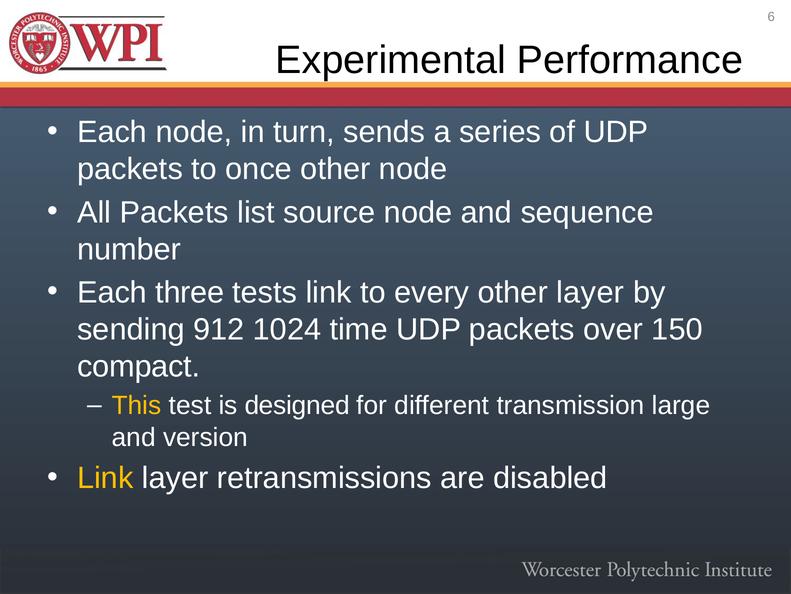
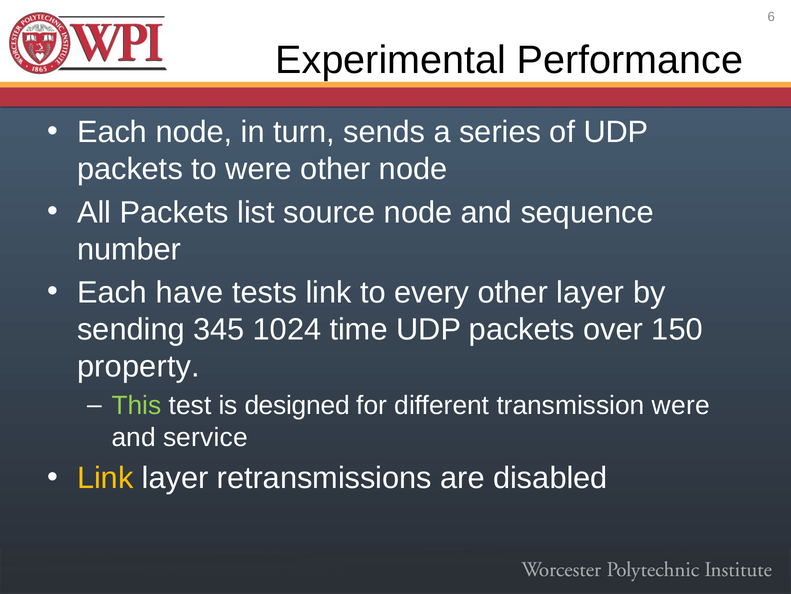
to once: once -> were
three: three -> have
912: 912 -> 345
compact: compact -> property
This colour: yellow -> light green
transmission large: large -> were
version: version -> service
